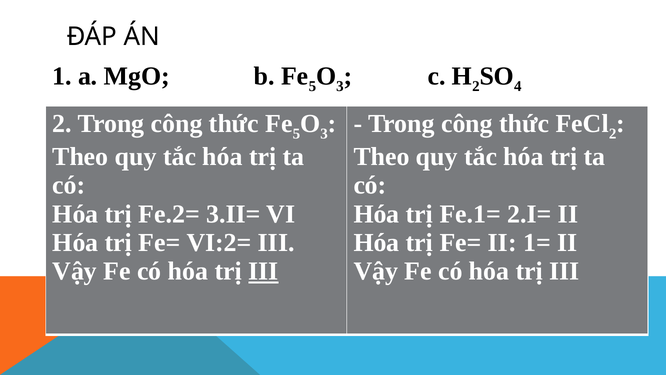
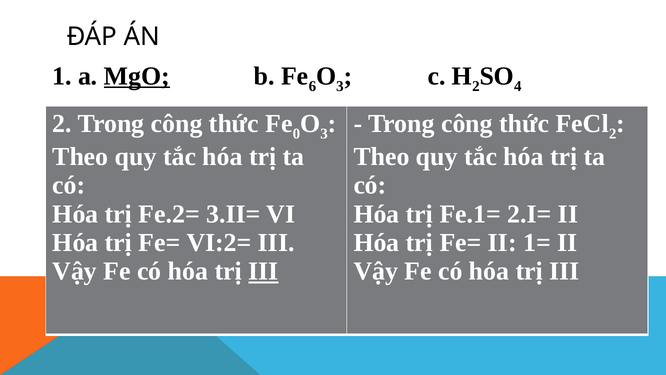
MgO underline: none -> present
b Fe 5: 5 -> 6
thức Fe 5: 5 -> 0
